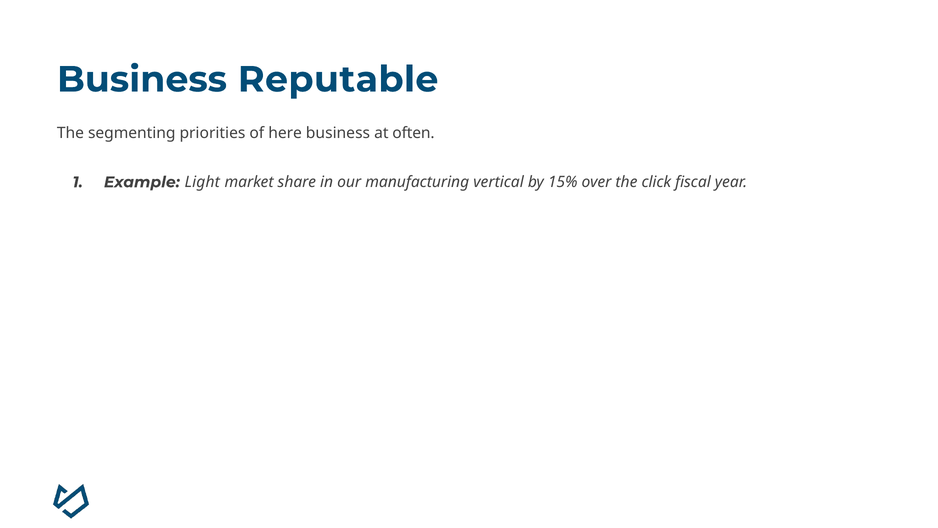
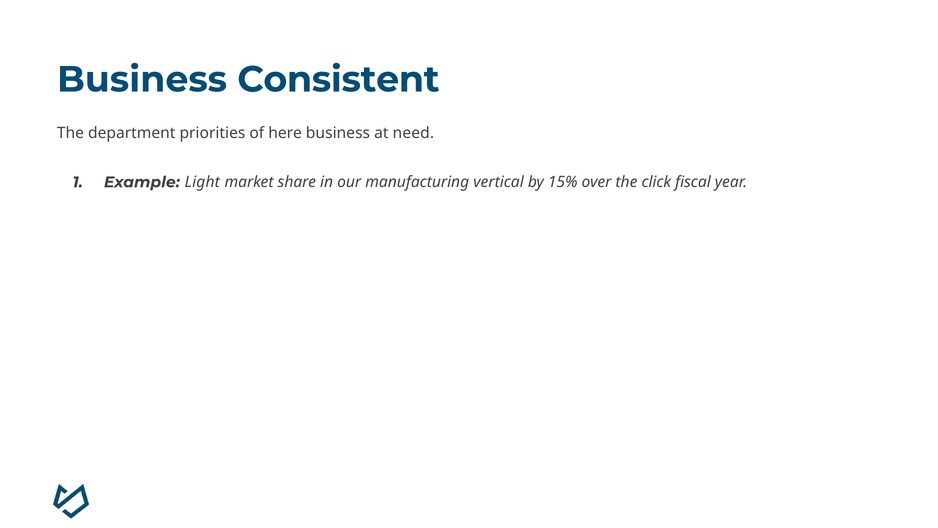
Reputable: Reputable -> Consistent
segmenting: segmenting -> department
often: often -> need
